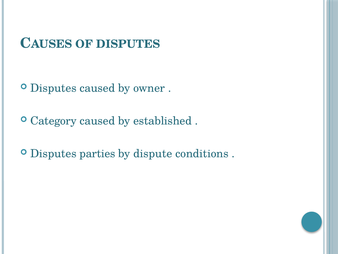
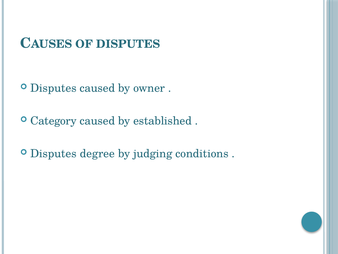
parties: parties -> degree
dispute: dispute -> judging
